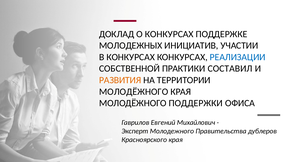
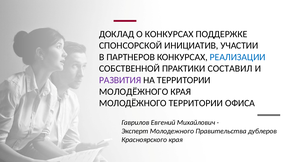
МОЛОДЕЖНЫХ: МОЛОДЕЖНЫХ -> СПОНСОРСКОЙ
В КОНКУРСАХ: КОНКУРСАХ -> ПАРТНЕРОВ
РАЗВИТИЯ colour: orange -> purple
МОЛОДЁЖНОГО ПОДДЕРЖКИ: ПОДДЕРЖКИ -> ТЕРРИТОРИИ
